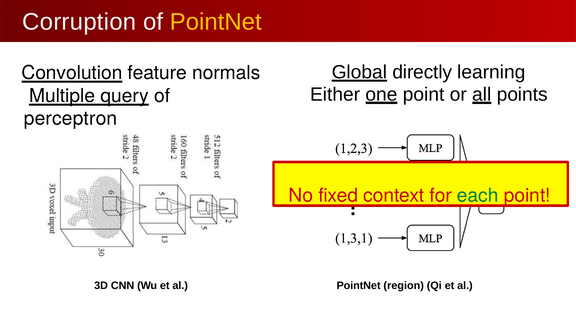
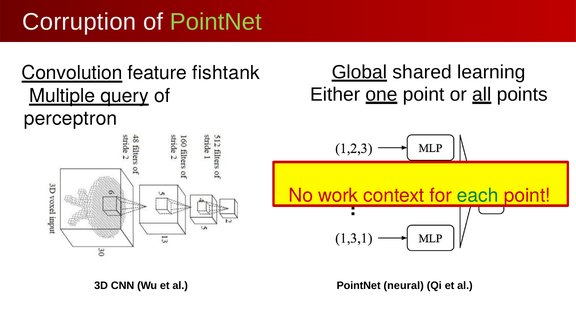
PointNet at (216, 22) colour: yellow -> light green
directly: directly -> shared
normals: normals -> fishtank
fixed: fixed -> work
region: region -> neural
